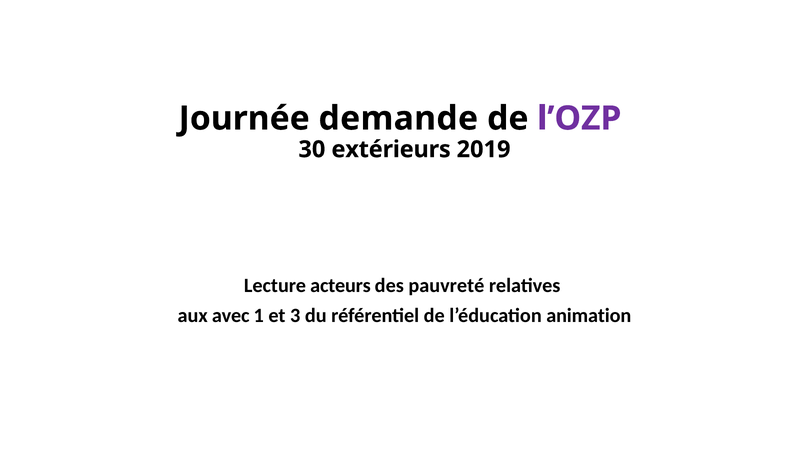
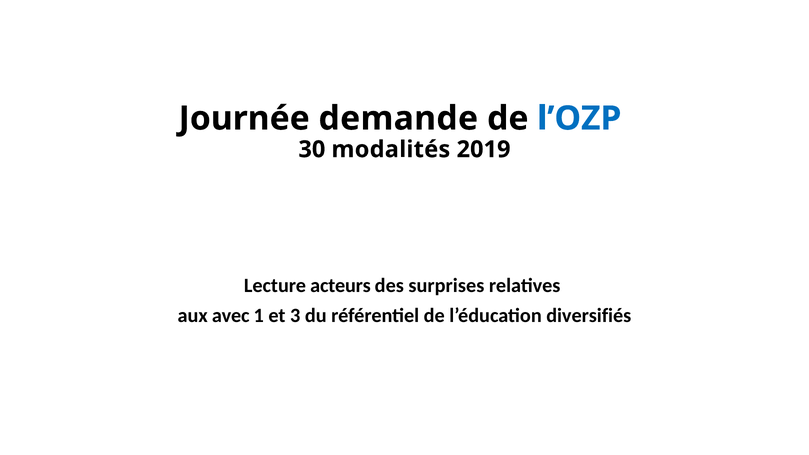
l’OZP colour: purple -> blue
extérieurs: extérieurs -> modalités
pauvreté: pauvreté -> surprises
animation: animation -> diversifiés
